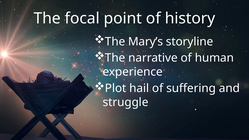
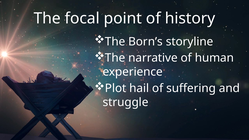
Mary’s: Mary’s -> Born’s
